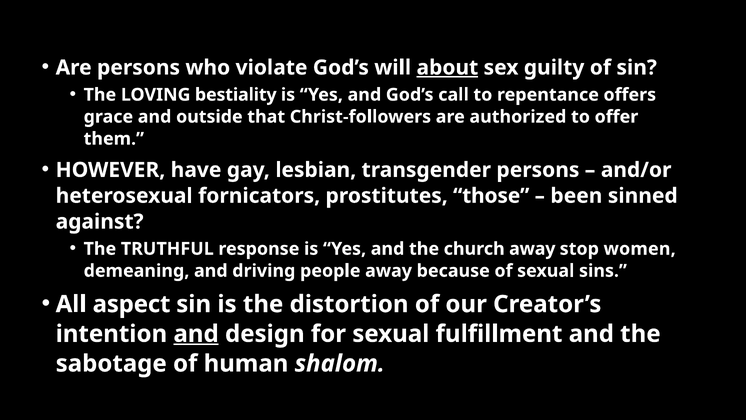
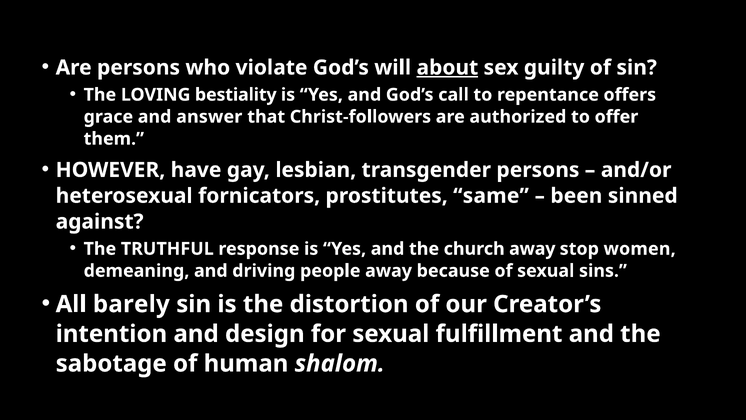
outside: outside -> answer
those: those -> same
aspect: aspect -> barely
and at (196, 334) underline: present -> none
